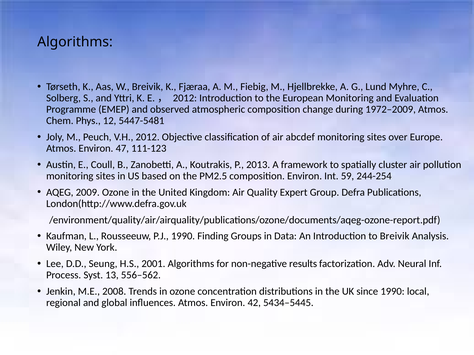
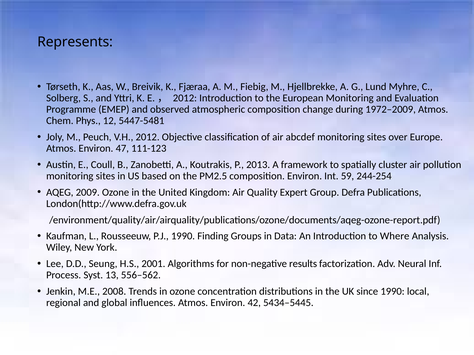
Algorithms at (75, 42): Algorithms -> Represents
to Breivik: Breivik -> Where
